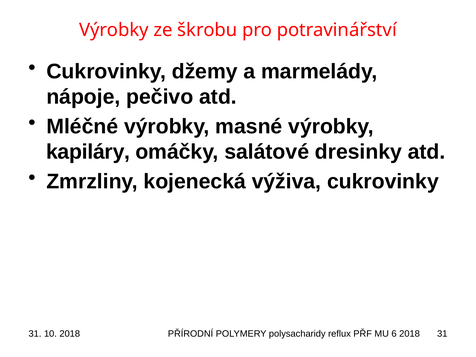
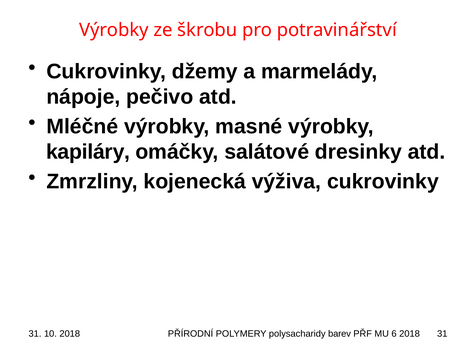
reflux: reflux -> barev
